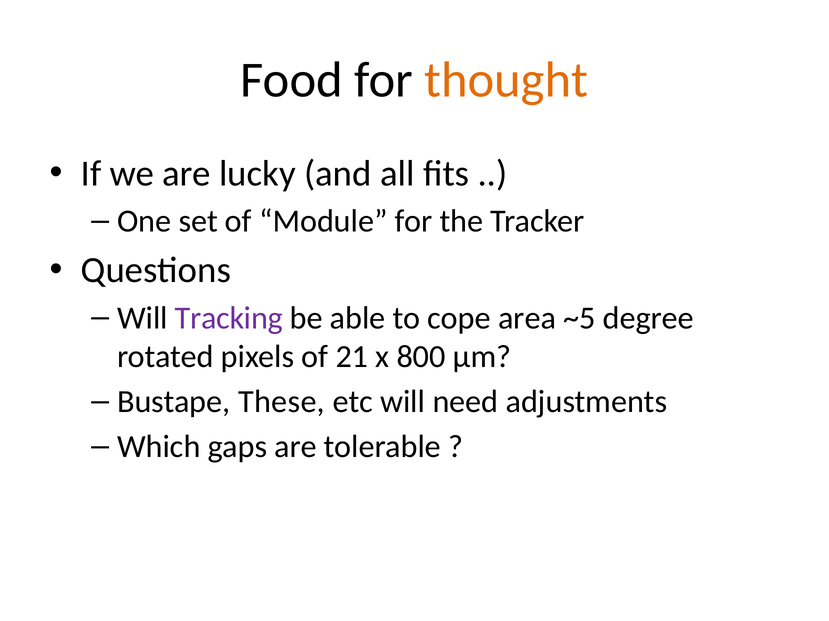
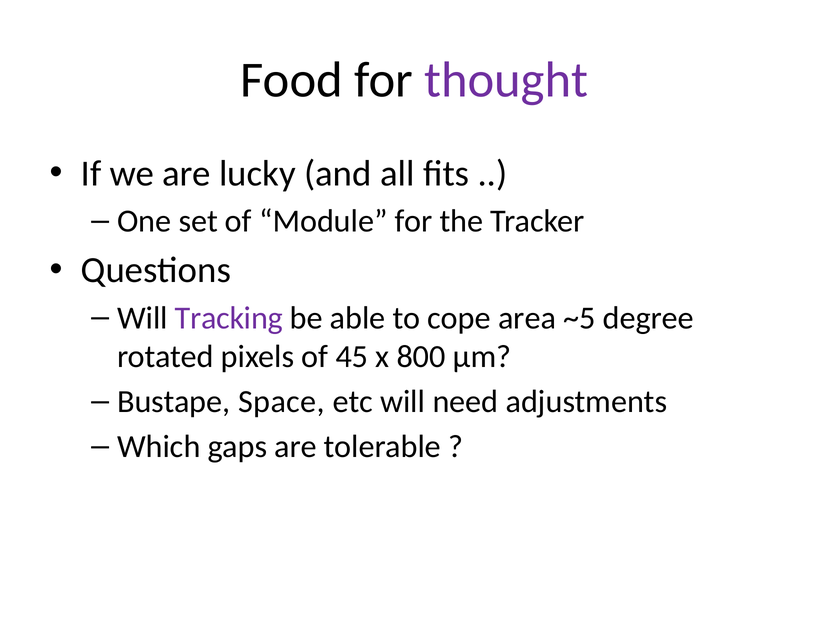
thought colour: orange -> purple
21: 21 -> 45
These: These -> Space
